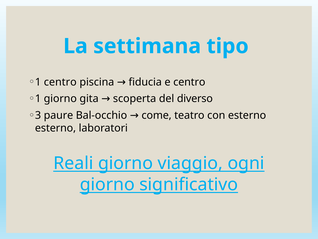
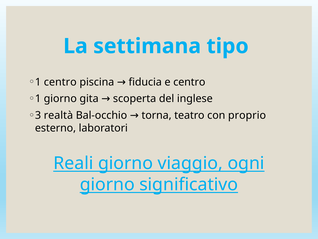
diverso: diverso -> inglese
paure: paure -> realtà
come: come -> torna
con esterno: esterno -> proprio
